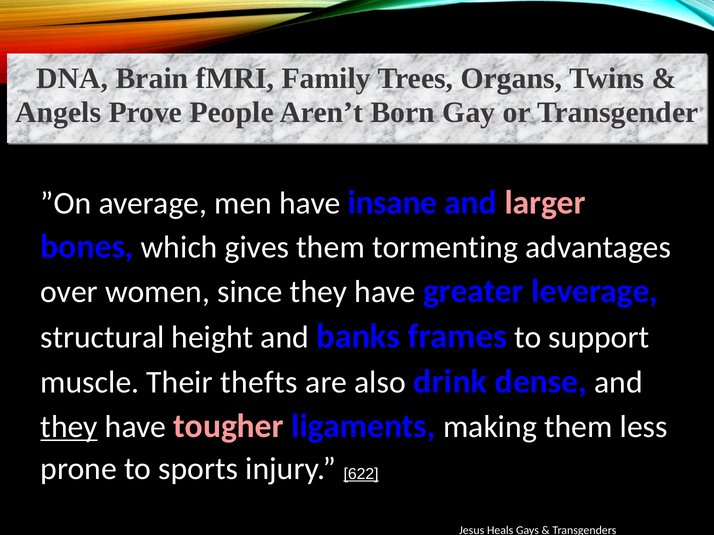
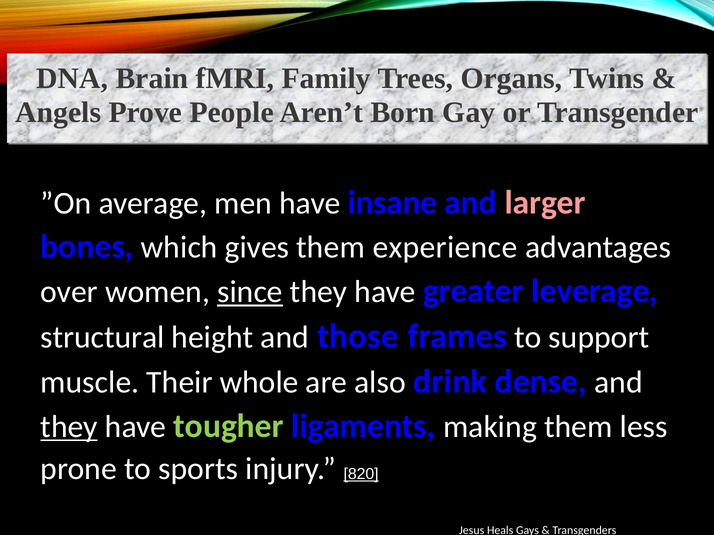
tormenting: tormenting -> experience
since underline: none -> present
banks: banks -> those
thefts: thefts -> whole
tougher colour: pink -> light green
622: 622 -> 820
